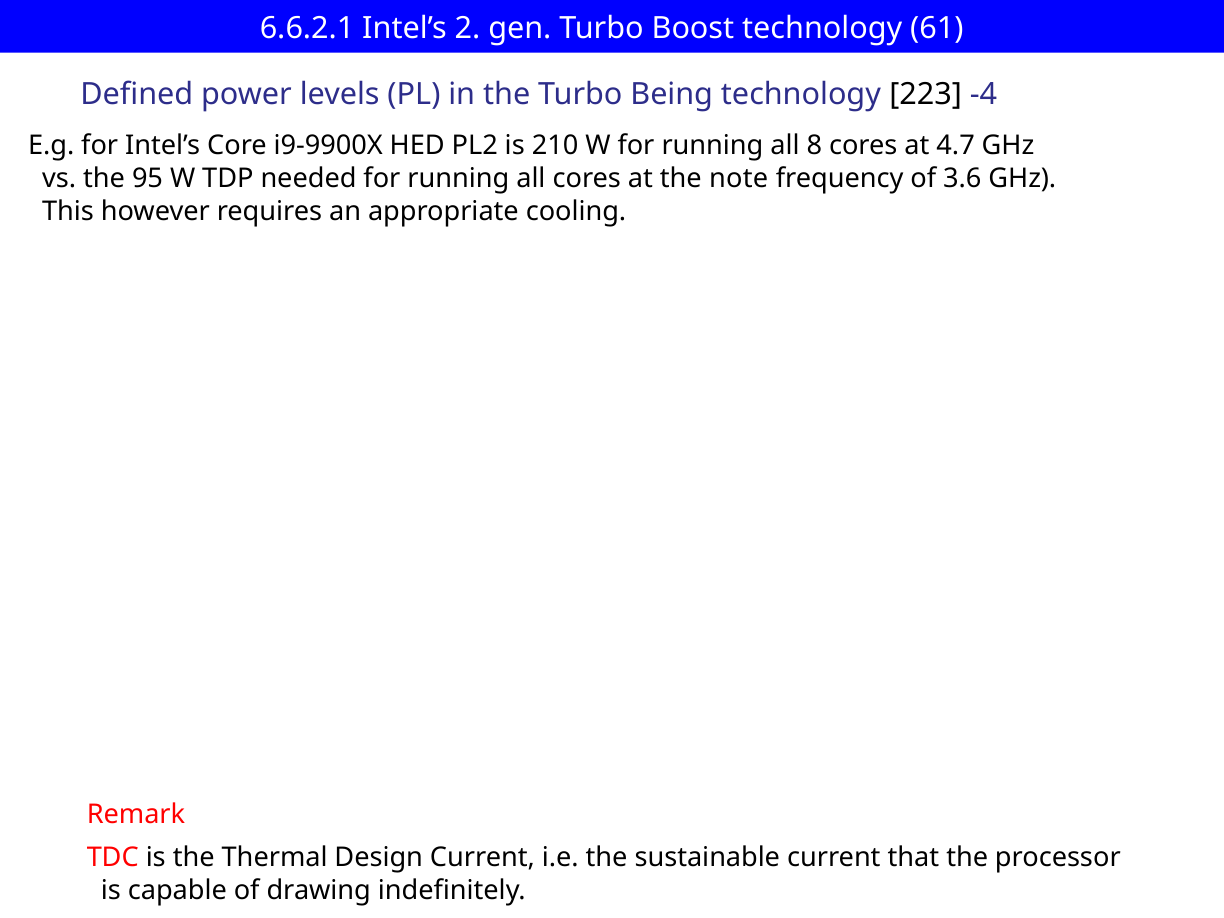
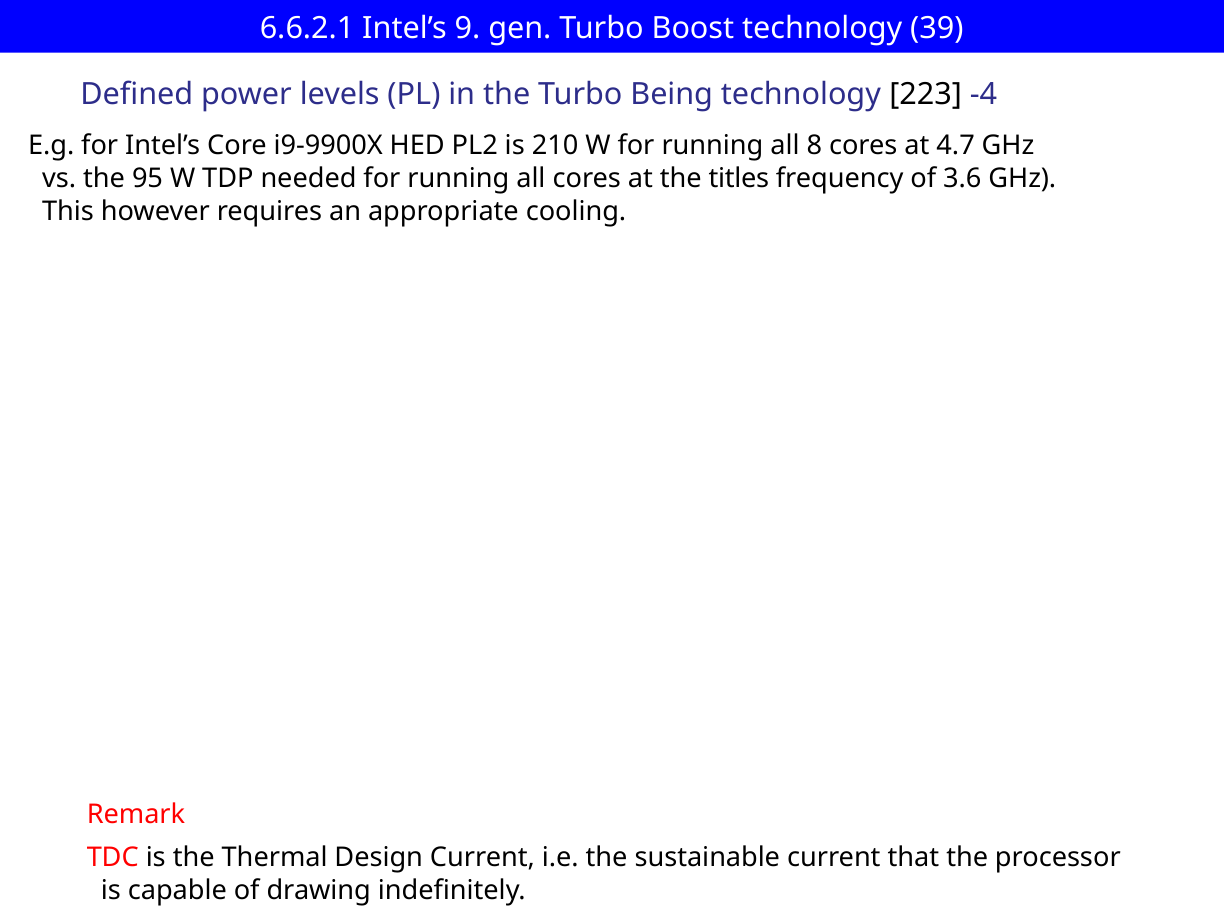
2: 2 -> 9
61: 61 -> 39
note: note -> titles
